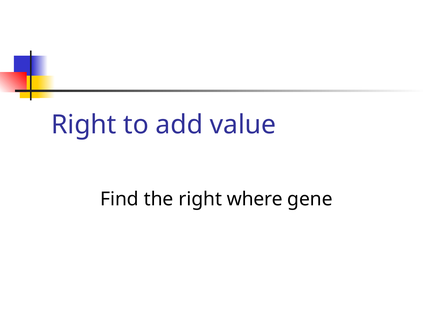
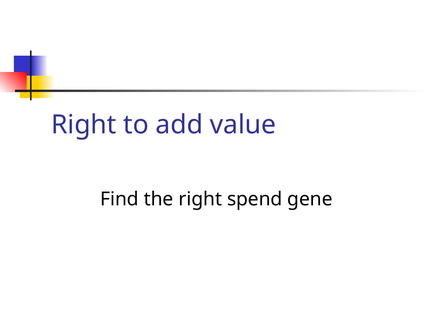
where: where -> spend
